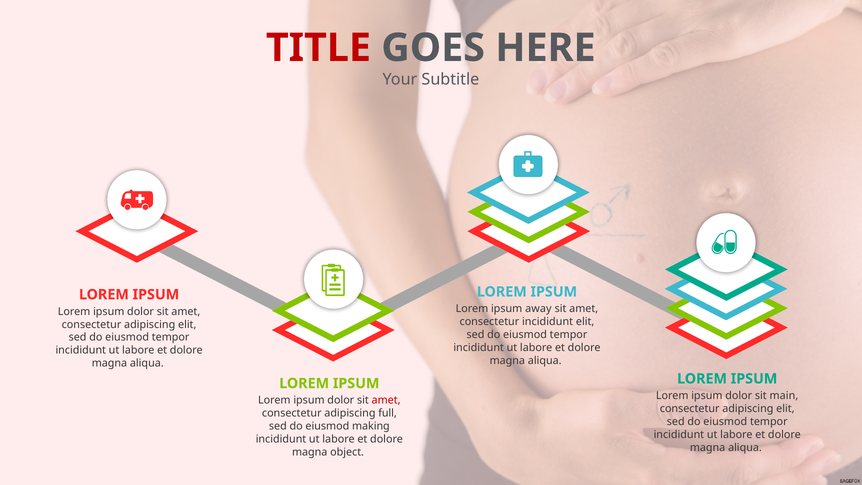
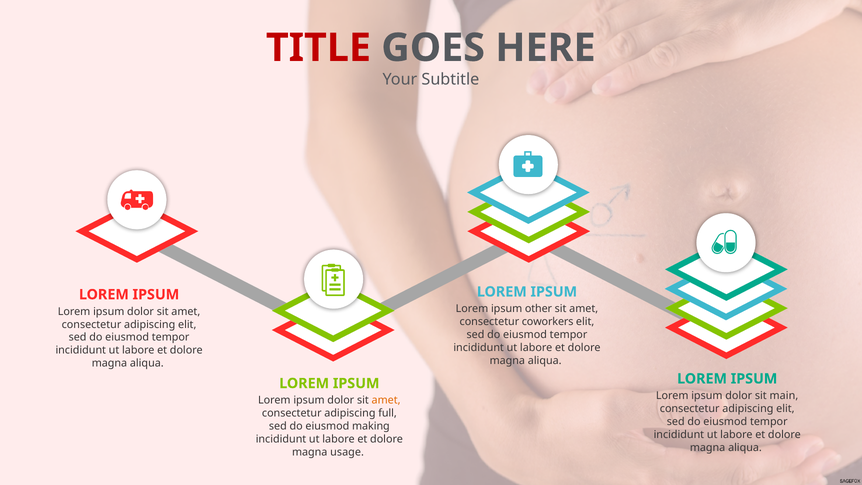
away: away -> other
consectetur incididunt: incididunt -> coworkers
amet at (386, 400) colour: red -> orange
object: object -> usage
